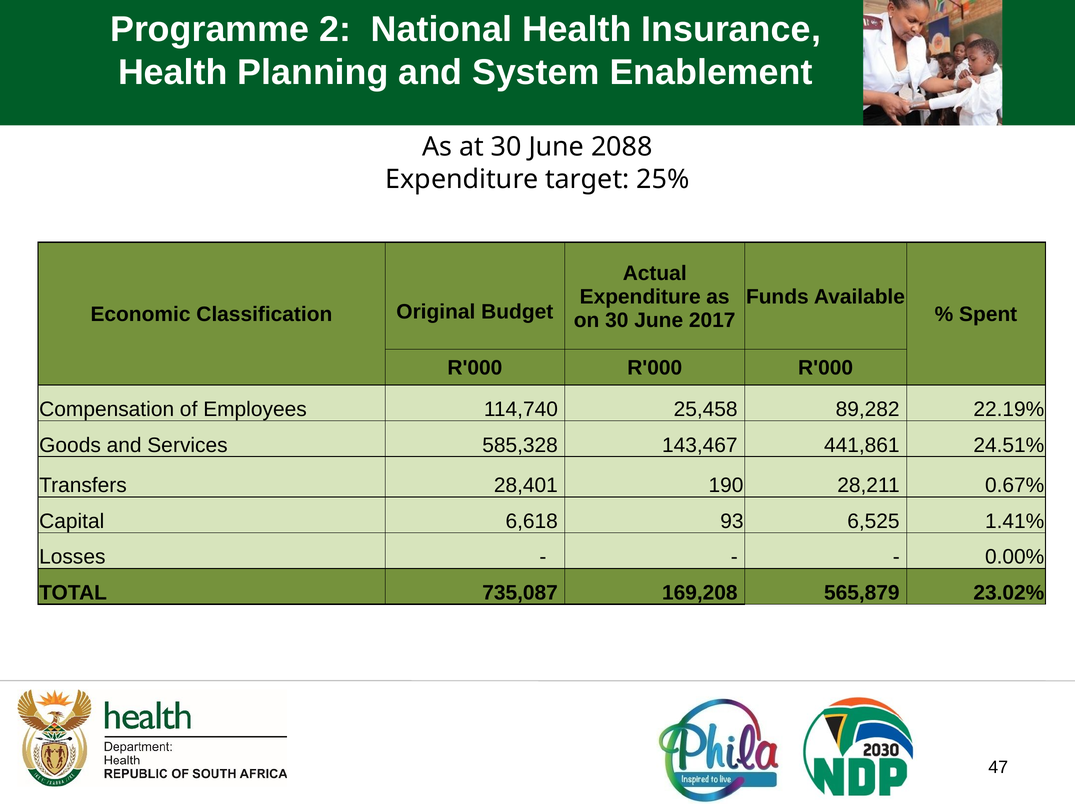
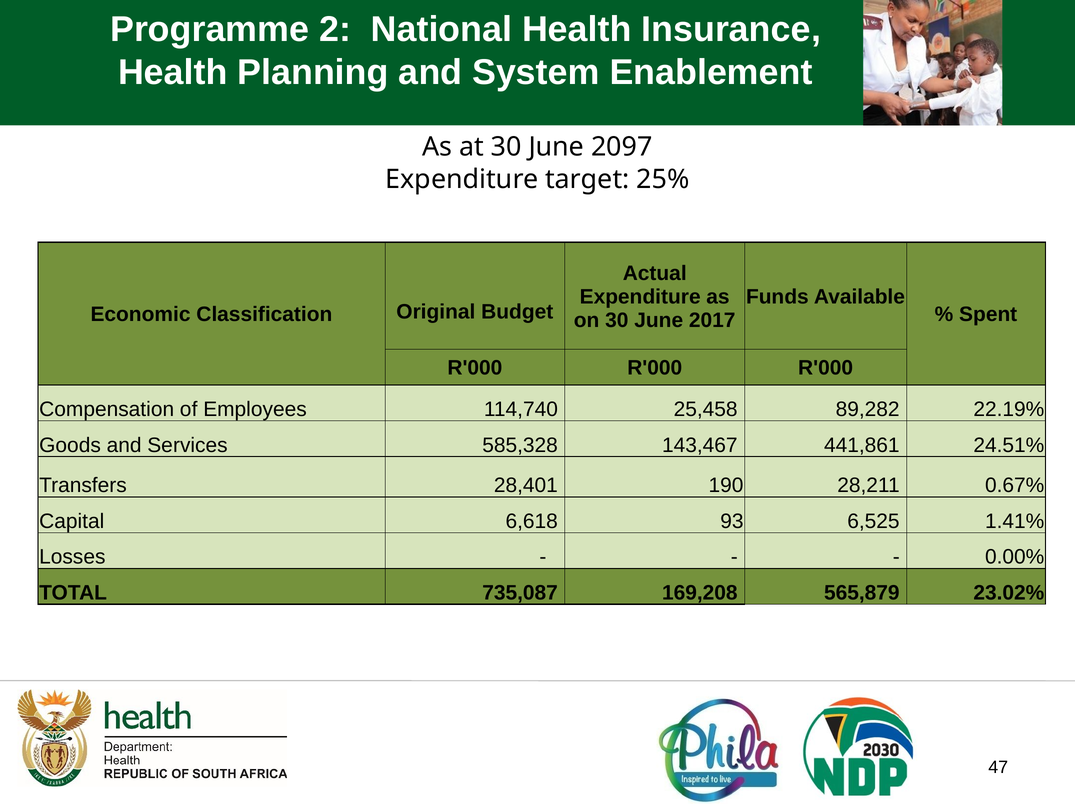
2088: 2088 -> 2097
